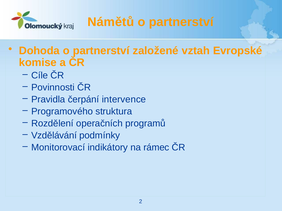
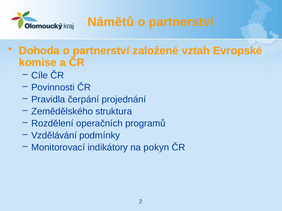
intervence: intervence -> projednání
Programového: Programového -> Zemědělského
rámec: rámec -> pokyn
